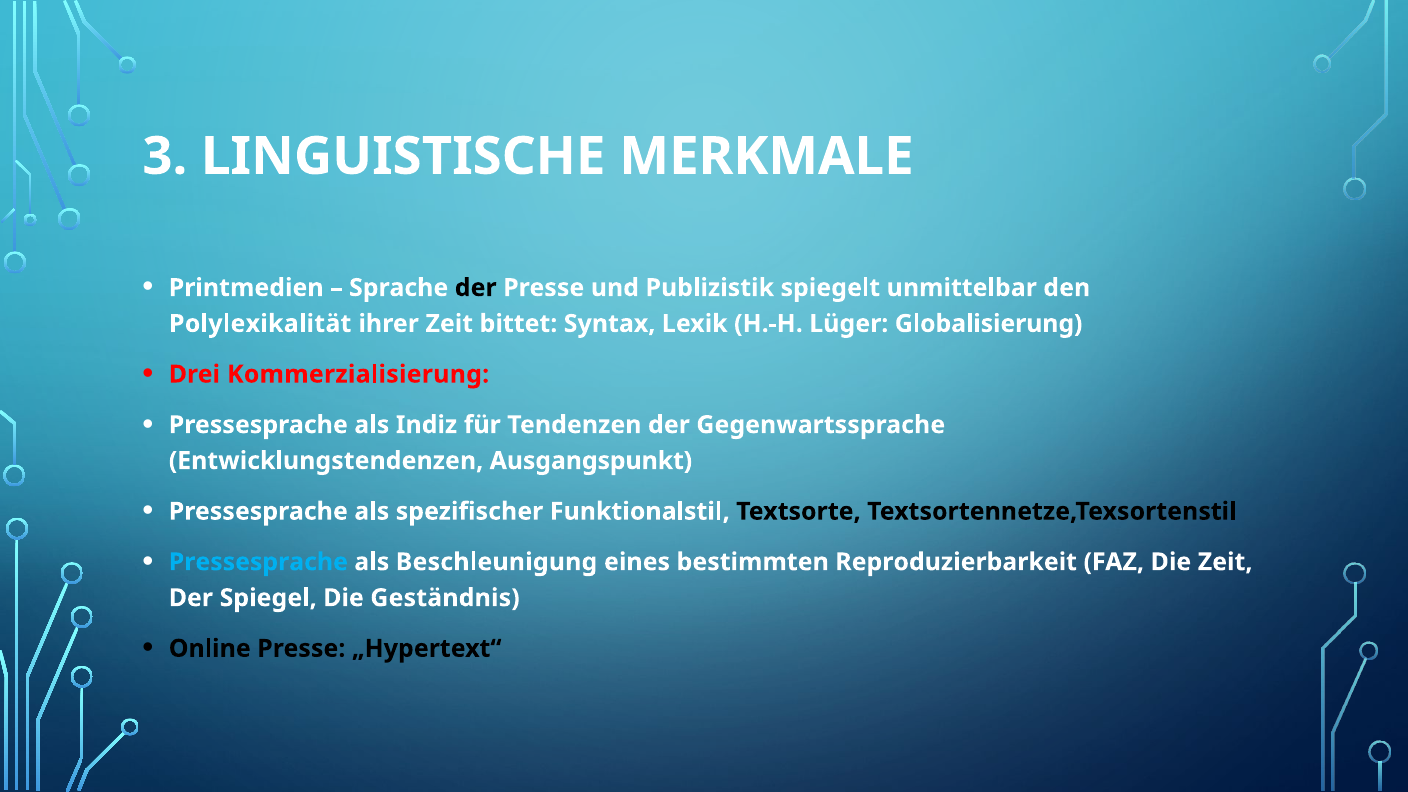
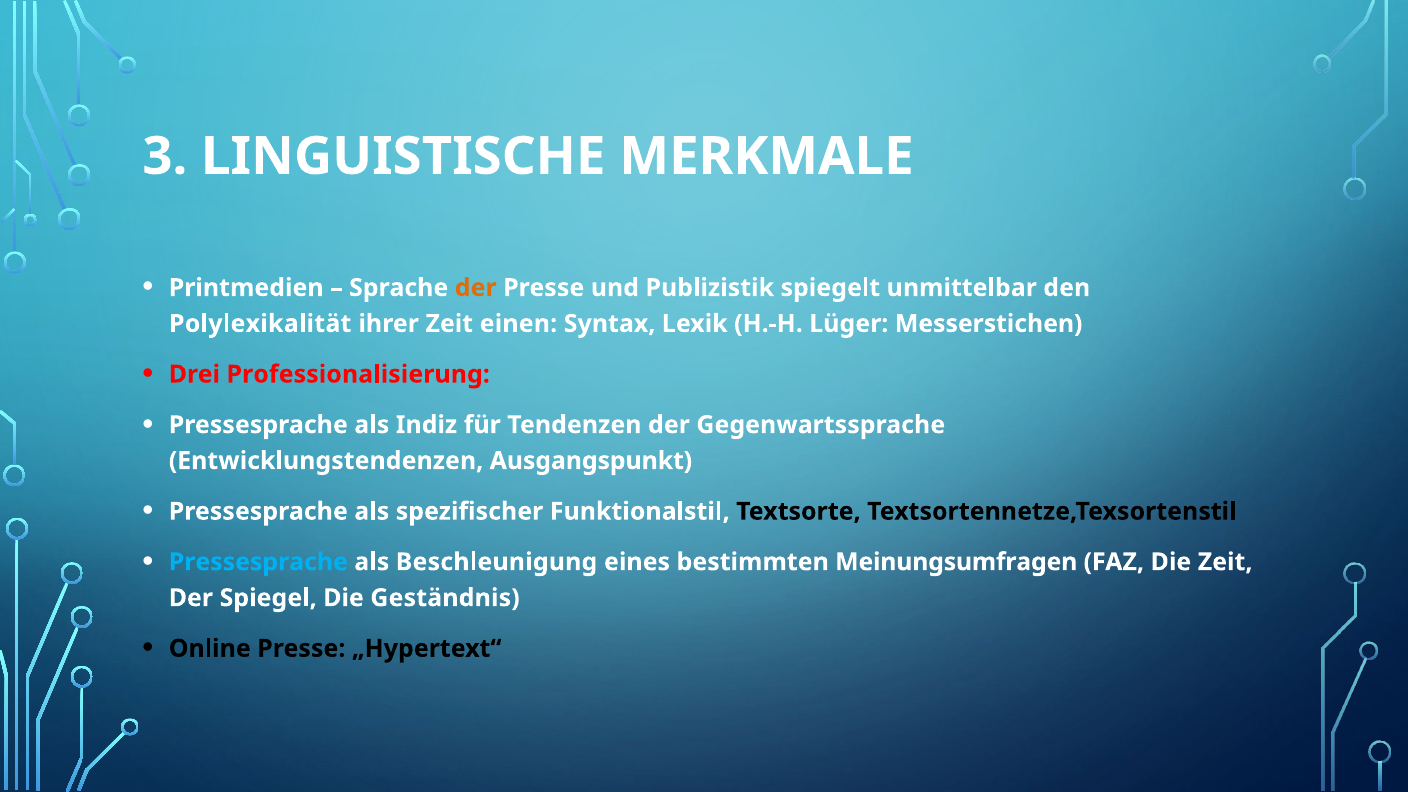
der at (476, 288) colour: black -> orange
bittet: bittet -> einen
Globalisierung: Globalisierung -> Messerstichen
Kommerzialisierung: Kommerzialisierung -> Professionalisierung
Reproduzierbarkeit: Reproduzierbarkeit -> Meinungsumfragen
